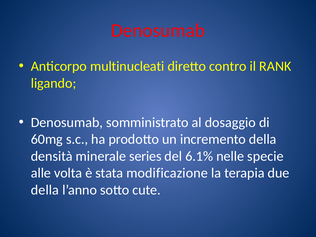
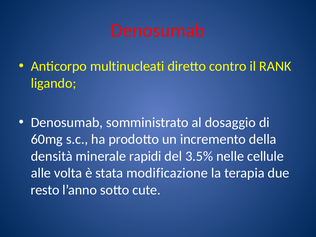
series: series -> rapidi
6.1%: 6.1% -> 3.5%
specie: specie -> cellule
della at (45, 190): della -> resto
